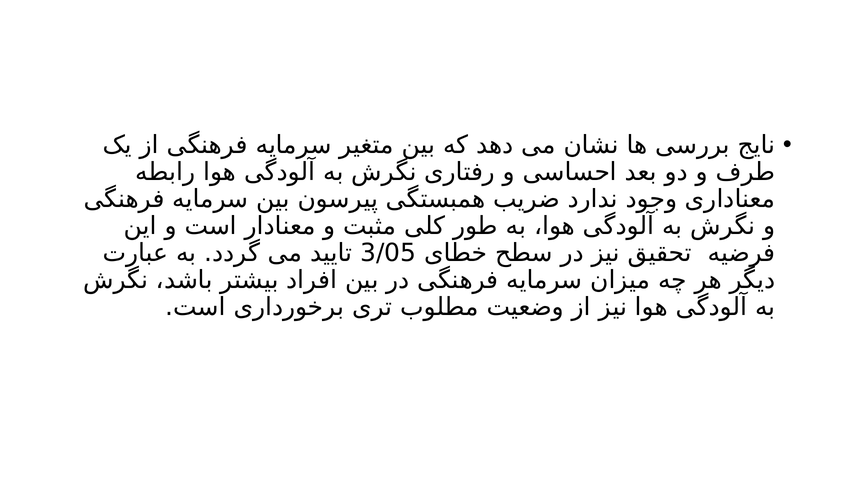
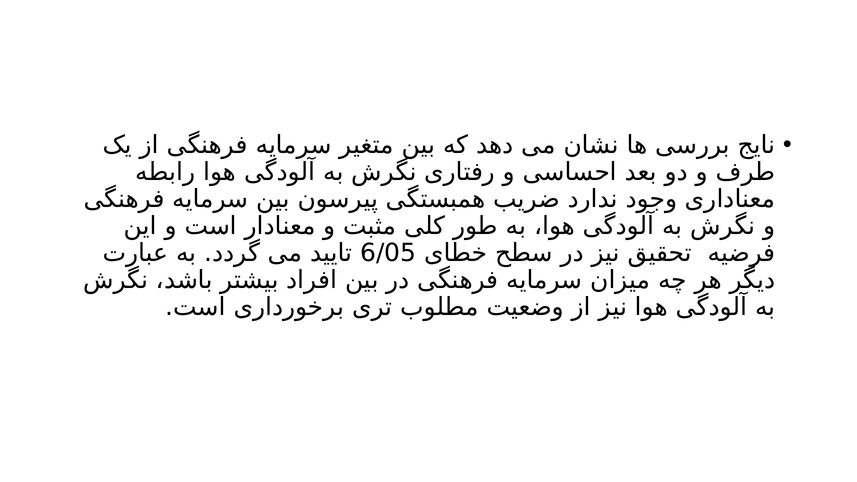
3/05: 3/05 -> 6/05
